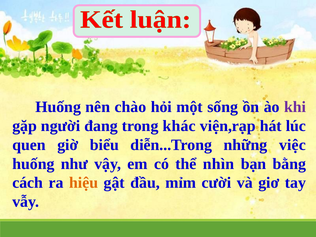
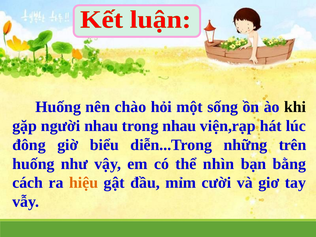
khi colour: purple -> black
người đang: đang -> nhau
trong khác: khác -> nhau
quen: quen -> đông
việc: việc -> trên
